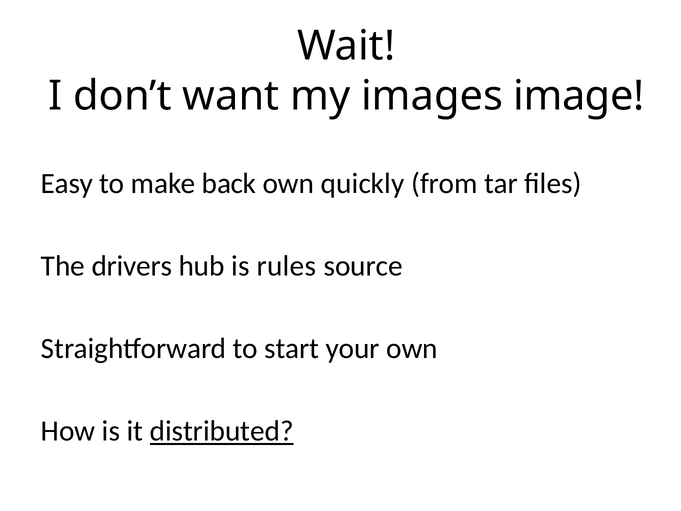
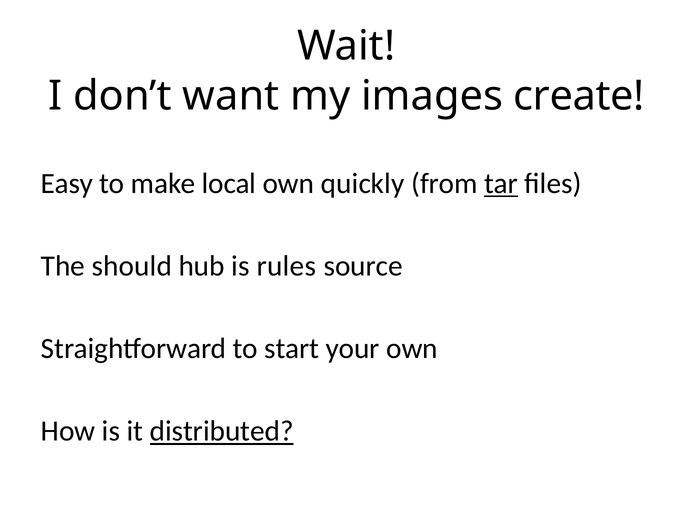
image: image -> create
back: back -> local
tar underline: none -> present
drivers: drivers -> should
